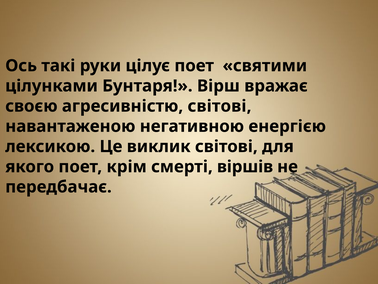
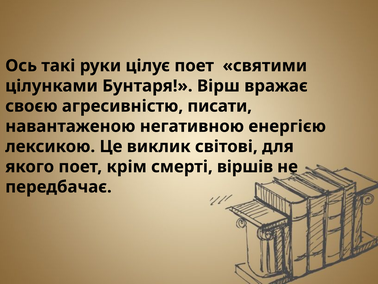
агресивністю світові: світові -> писати
